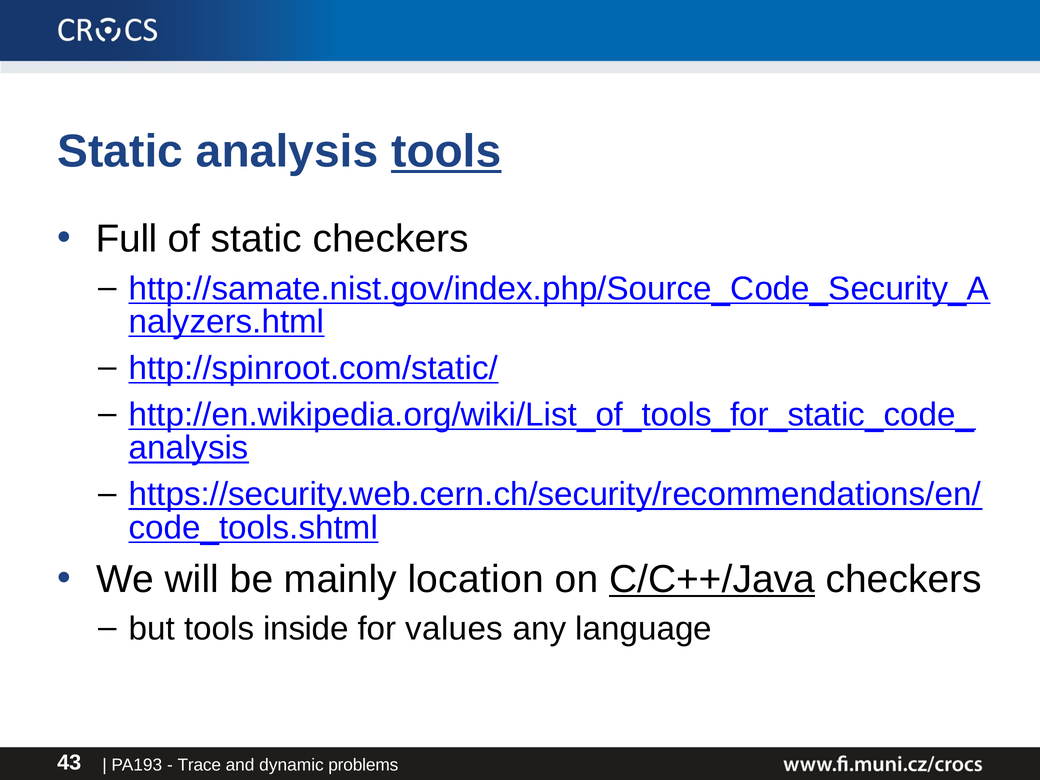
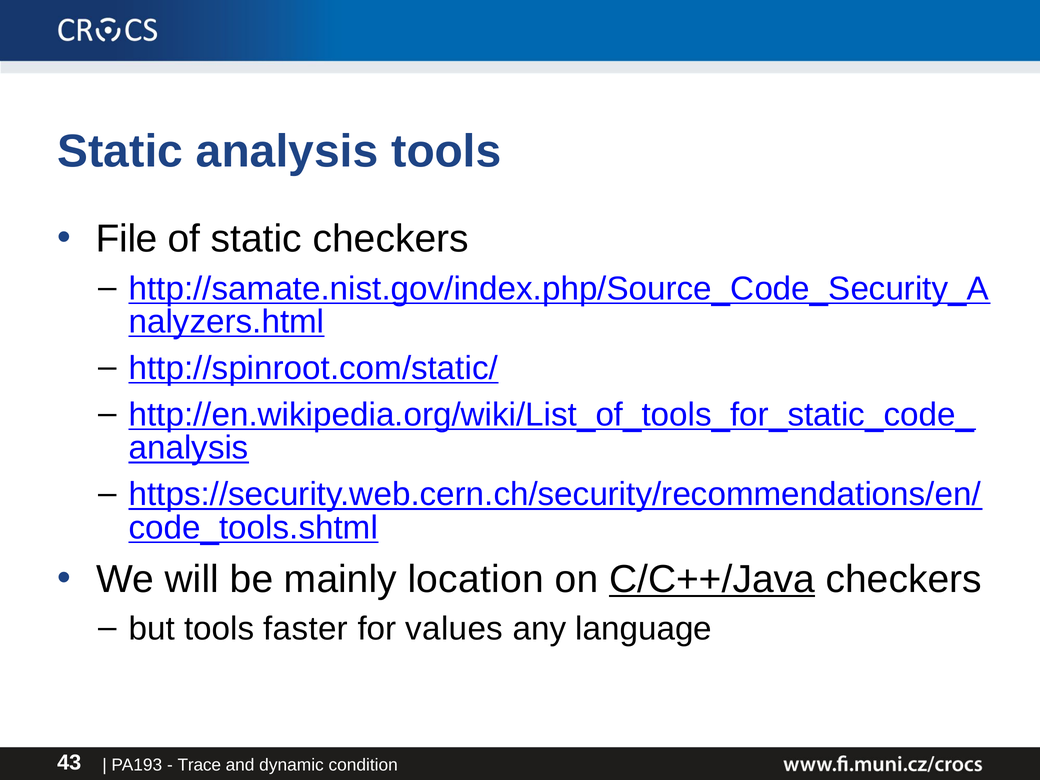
tools at (446, 152) underline: present -> none
Full: Full -> File
inside: inside -> faster
problems: problems -> condition
